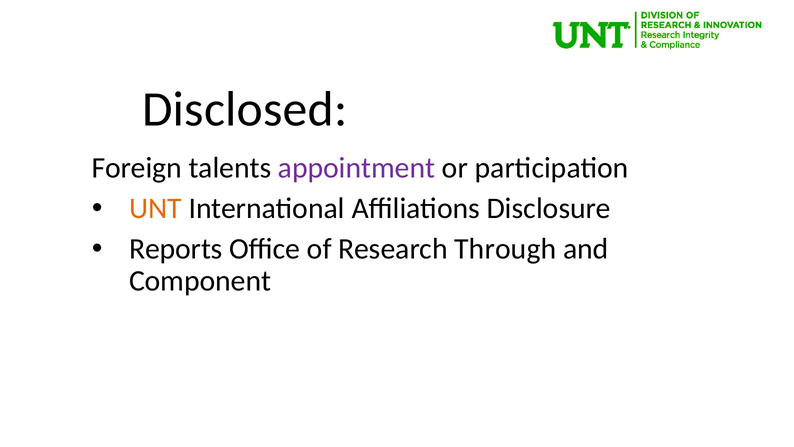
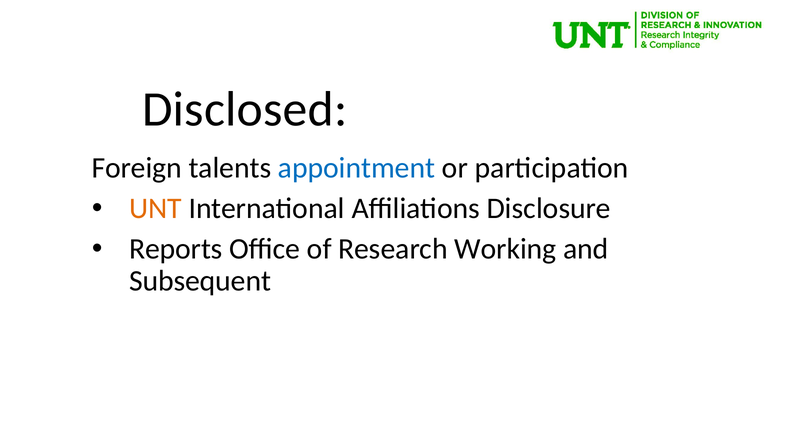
appointment colour: purple -> blue
Through: Through -> Working
Component: Component -> Subsequent
